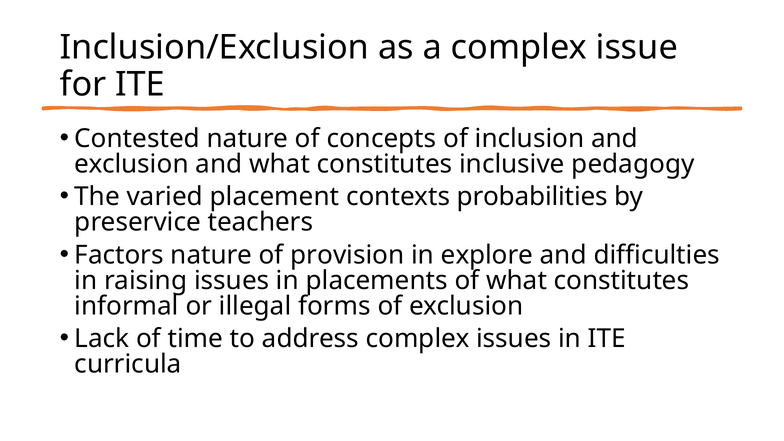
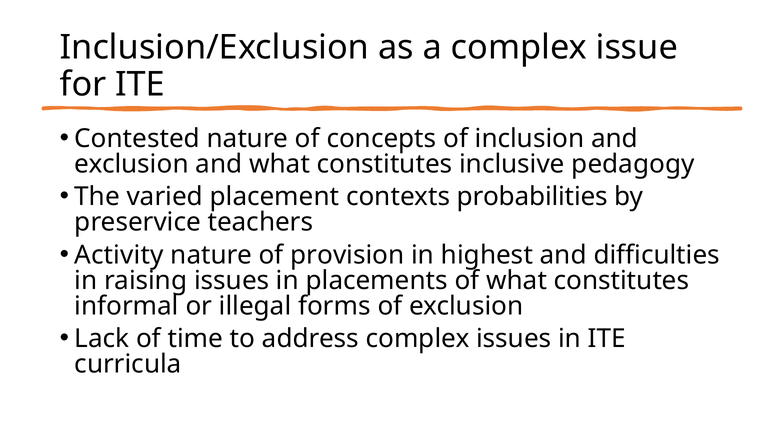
Factors: Factors -> Activity
explore: explore -> highest
